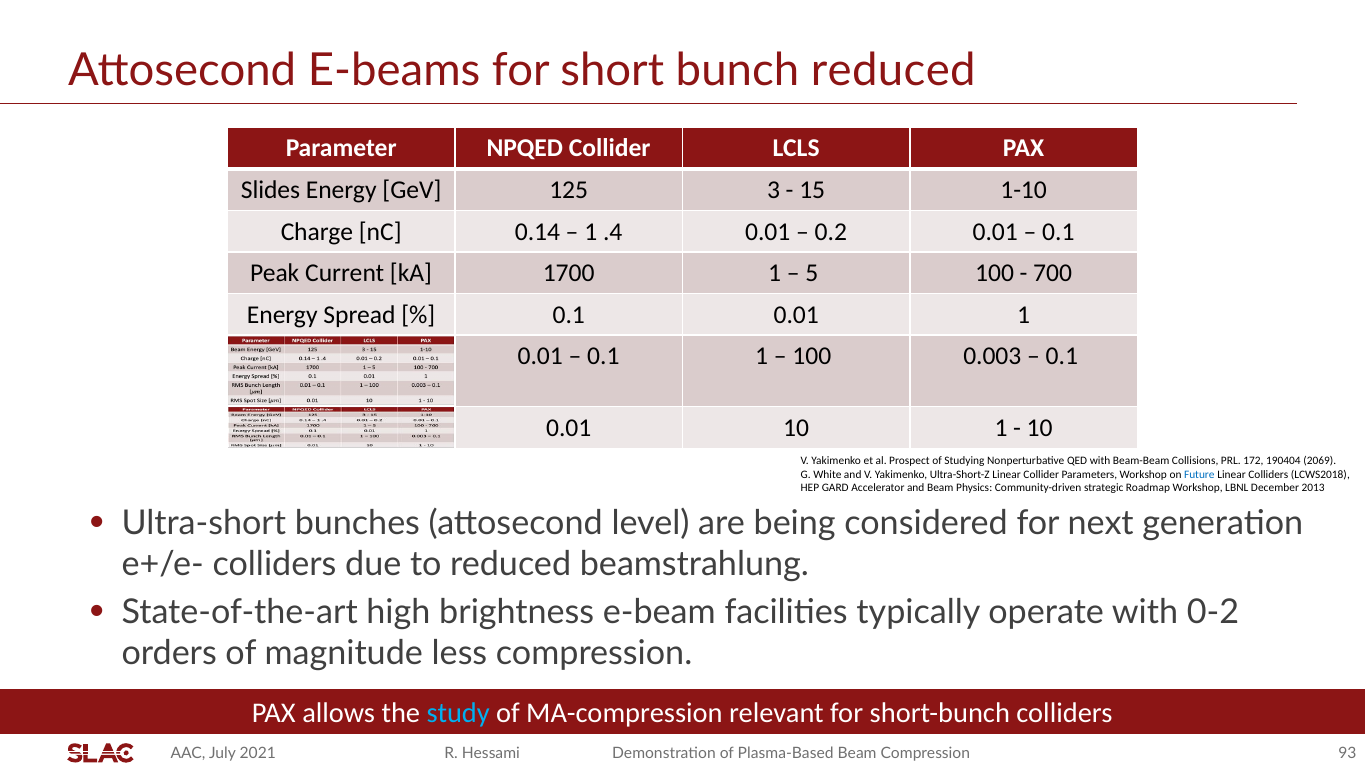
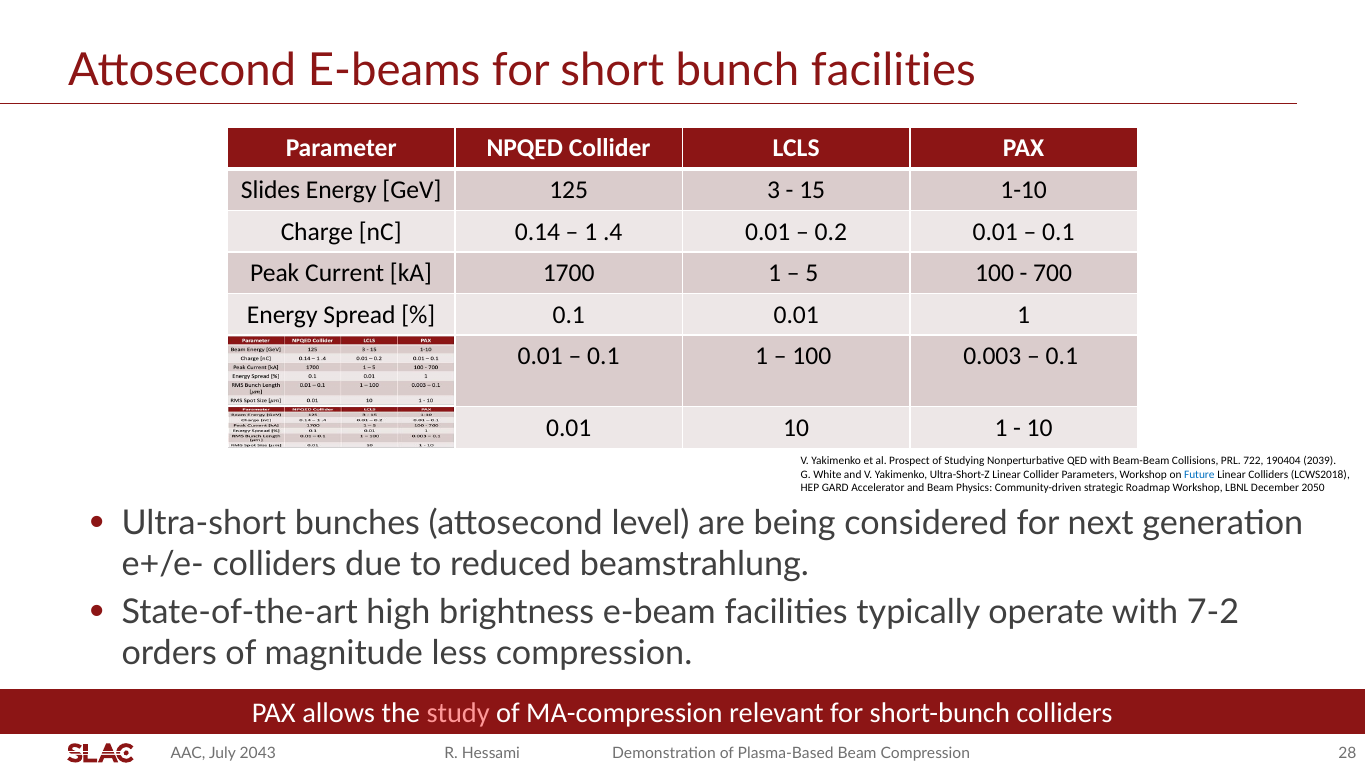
bunch reduced: reduced -> facilities
172: 172 -> 722
2069: 2069 -> 2039
2013: 2013 -> 2050
0-2: 0-2 -> 7-2
study colour: light blue -> pink
2021: 2021 -> 2043
93: 93 -> 28
